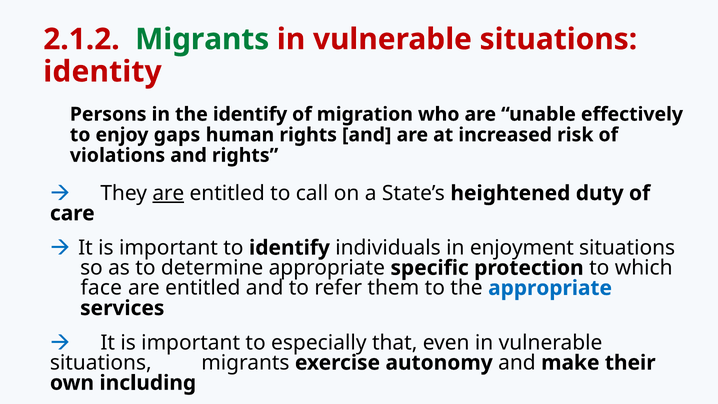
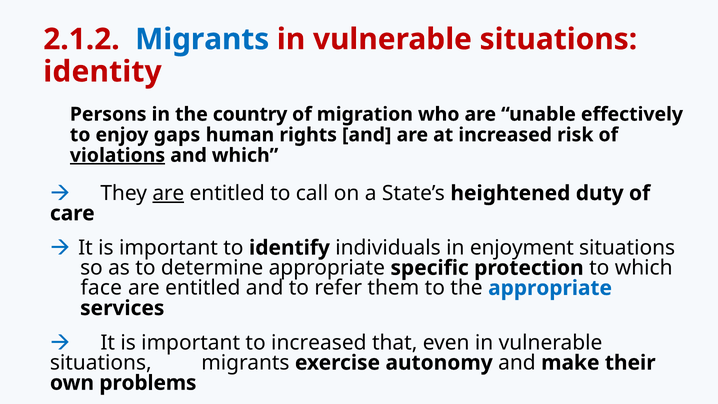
Migrants at (202, 39) colour: green -> blue
the identify: identify -> country
violations underline: none -> present
and rights: rights -> which
to especially: especially -> increased
including: including -> problems
